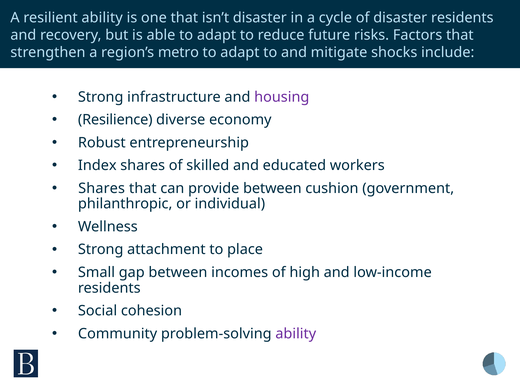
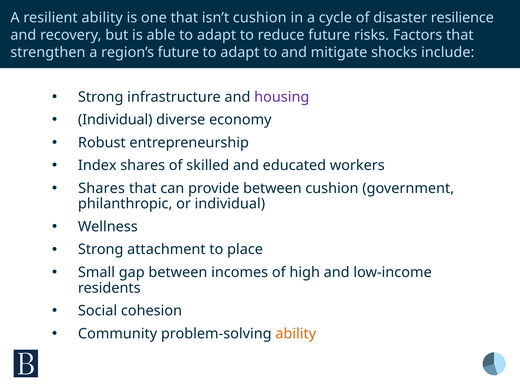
isn’t disaster: disaster -> cushion
disaster residents: residents -> resilience
region’s metro: metro -> future
Resilience at (115, 120): Resilience -> Individual
ability at (296, 334) colour: purple -> orange
